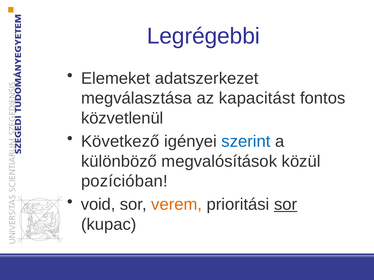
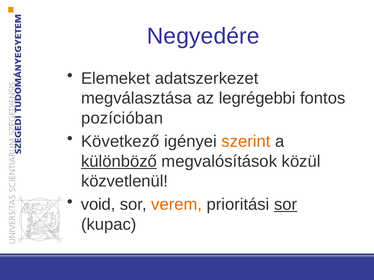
Legrégebbi: Legrégebbi -> Negyedére
kapacitást: kapacitást -> legrégebbi
közvetlenül: közvetlenül -> pozícióban
szerint colour: blue -> orange
különböző underline: none -> present
pozícióban: pozícióban -> közvetlenül
